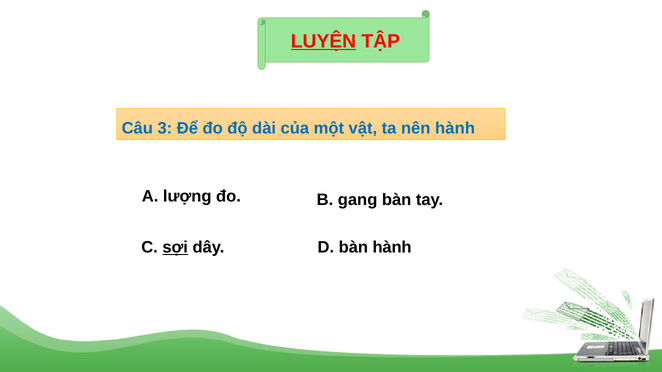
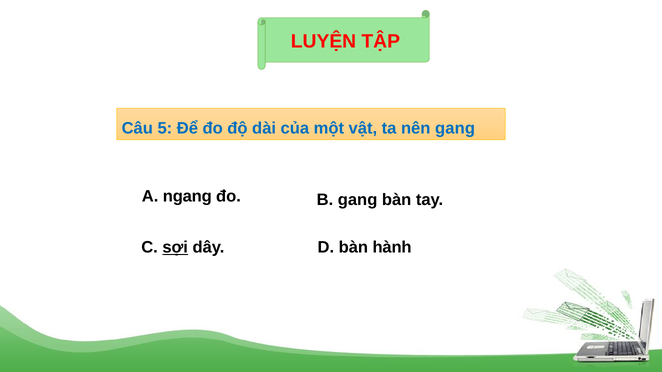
LUYỆN underline: present -> none
3: 3 -> 5
nên hành: hành -> gang
lượng: lượng -> ngang
